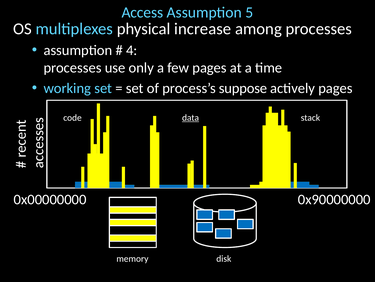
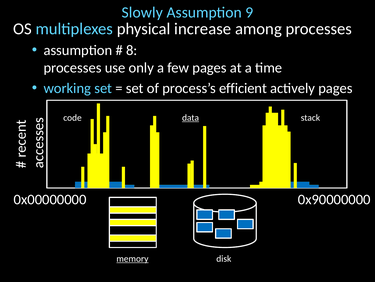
Access: Access -> Slowly
5: 5 -> 9
4: 4 -> 8
suppose: suppose -> efficient
memory underline: none -> present
